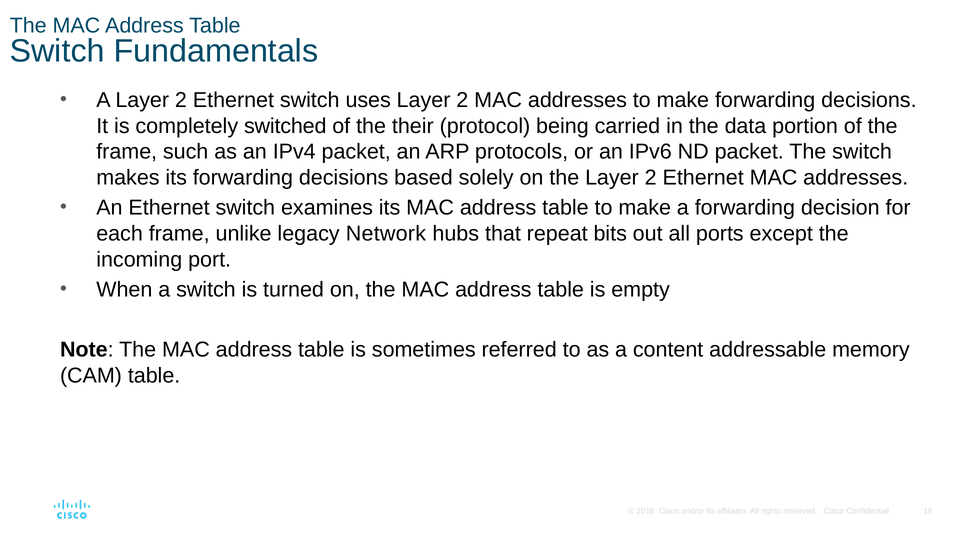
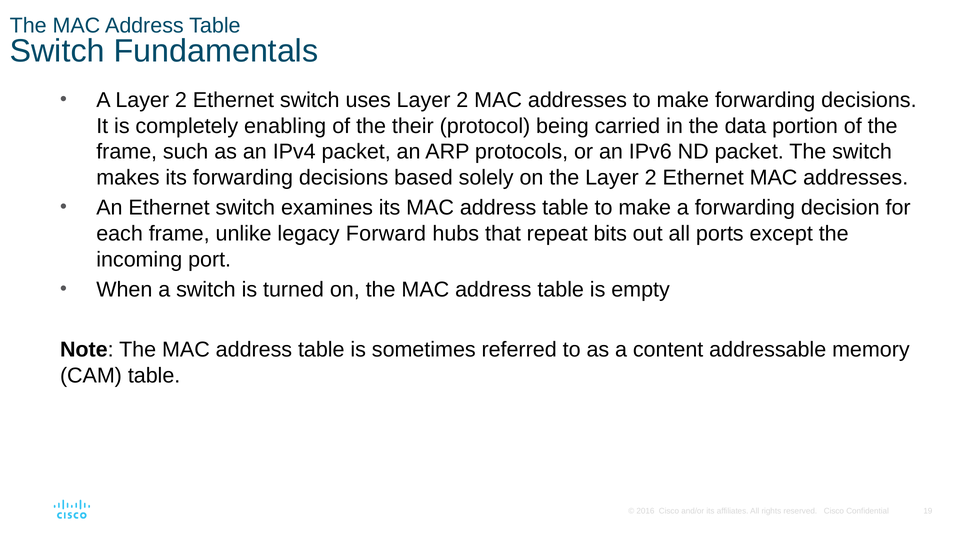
switched: switched -> enabling
Network: Network -> Forward
